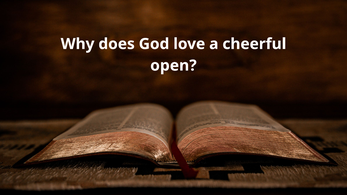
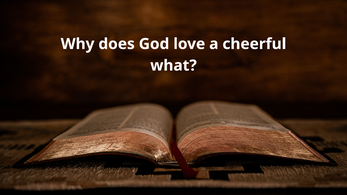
open: open -> what
